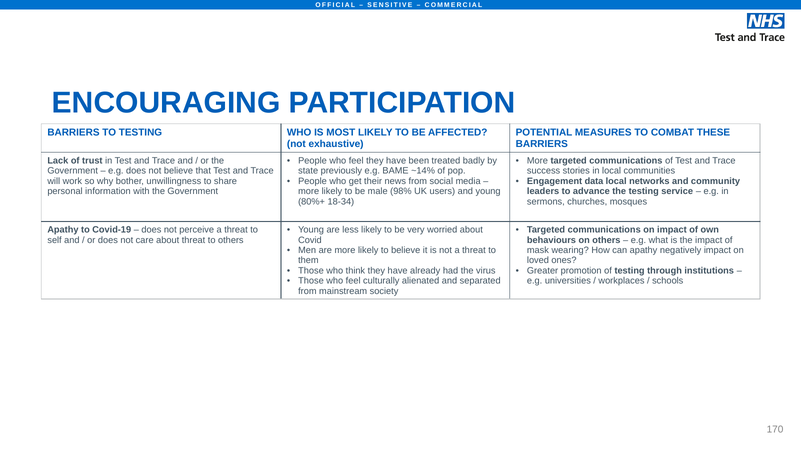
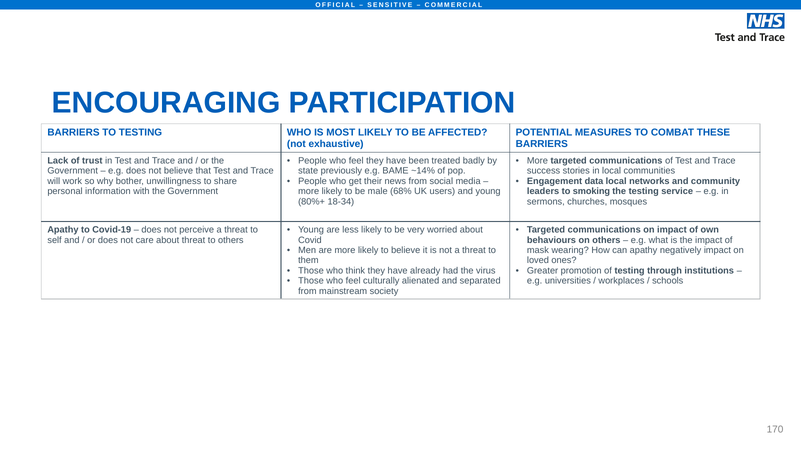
98%: 98% -> 68%
advance: advance -> smoking
